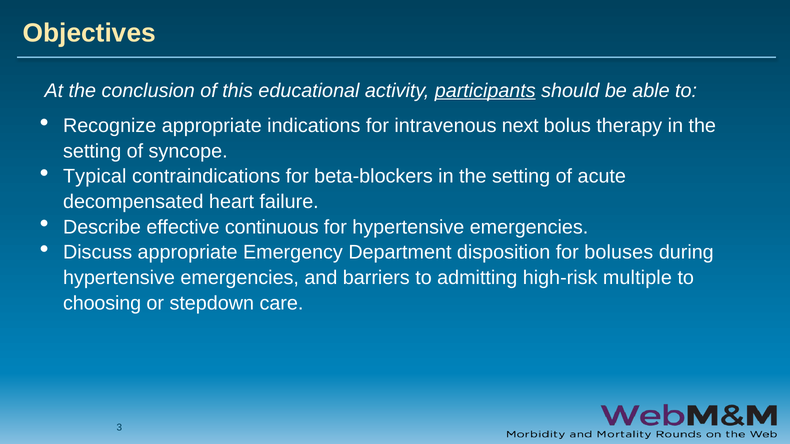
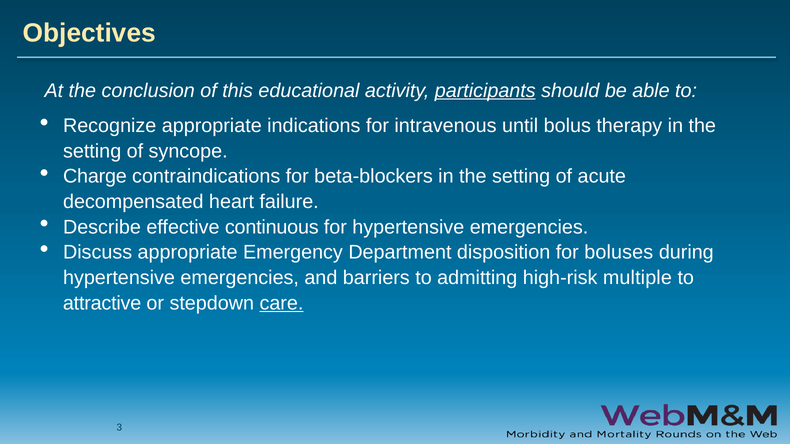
next: next -> until
Typical: Typical -> Charge
choosing: choosing -> attractive
care underline: none -> present
